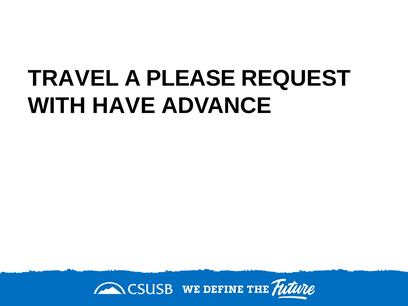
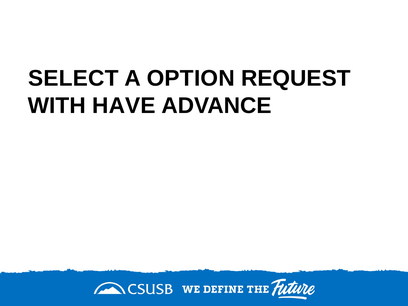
TRAVEL: TRAVEL -> SELECT
PLEASE: PLEASE -> OPTION
